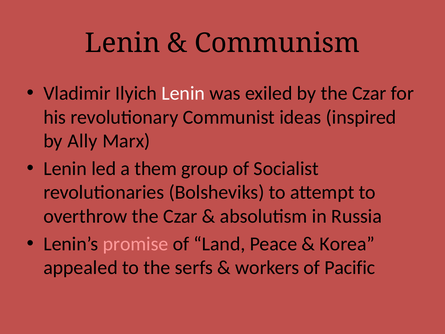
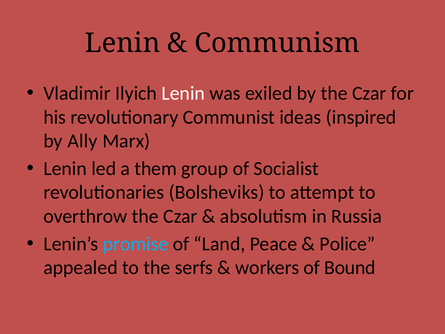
promise colour: pink -> light blue
Korea: Korea -> Police
Pacific: Pacific -> Bound
